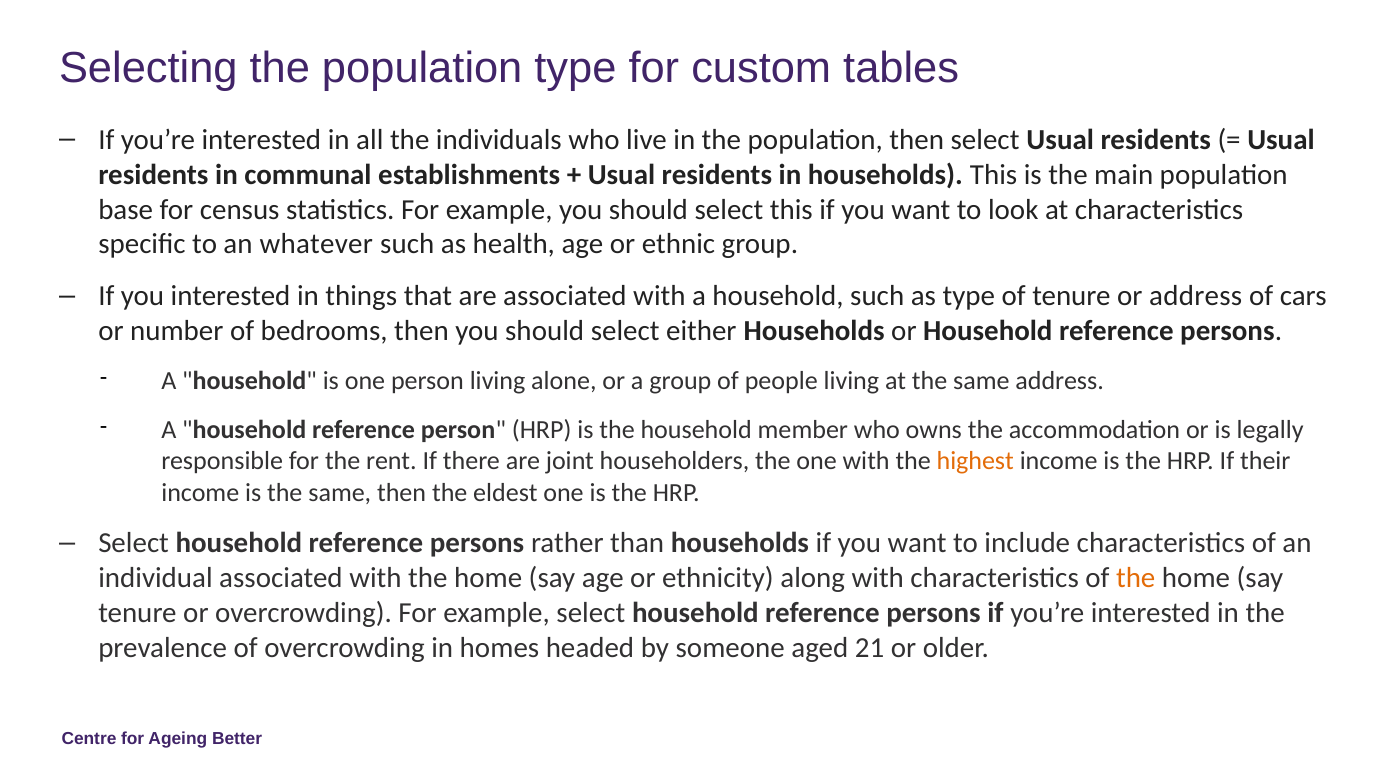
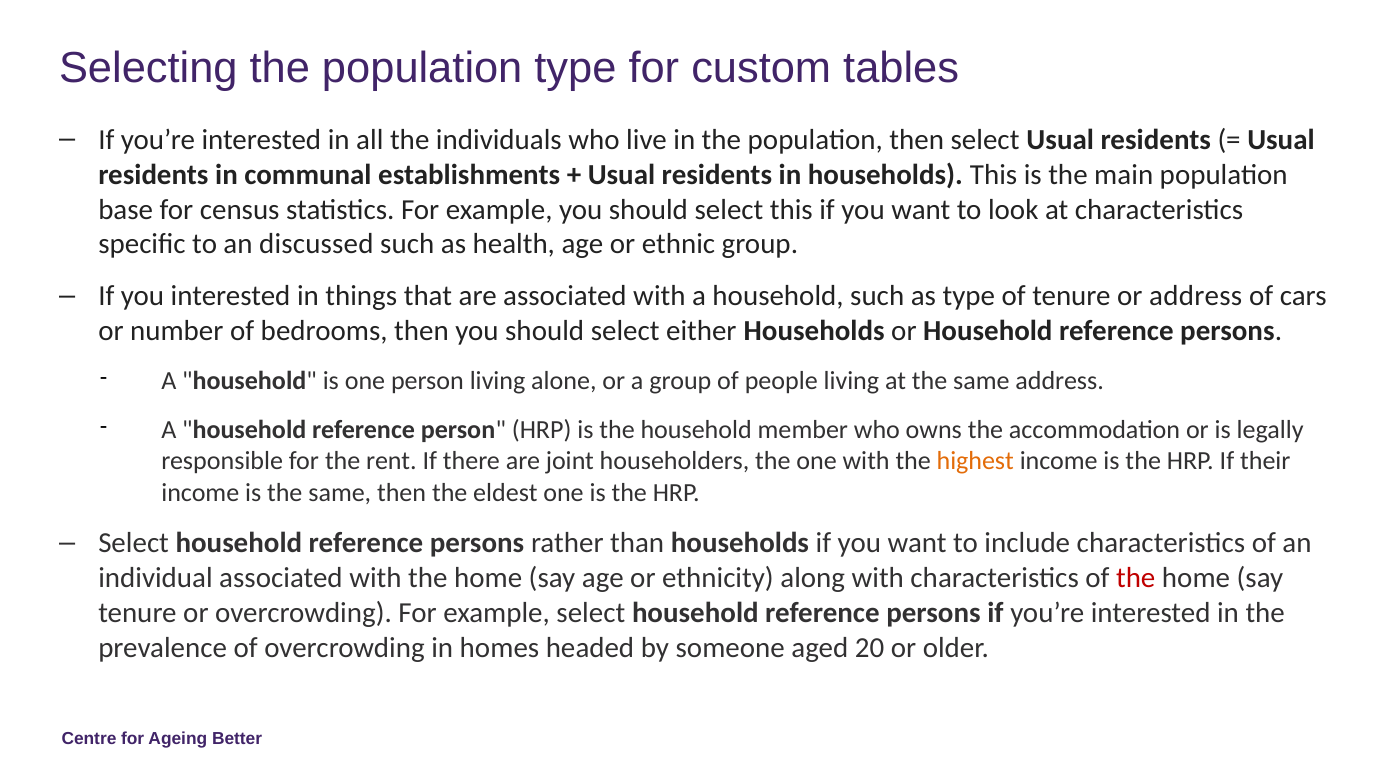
whatever: whatever -> discussed
the at (1136, 578) colour: orange -> red
21: 21 -> 20
